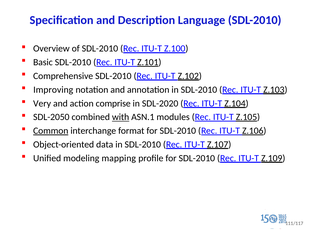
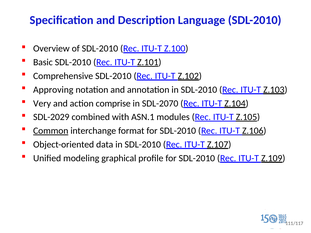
Improving: Improving -> Approving
SDL-2020: SDL-2020 -> SDL-2070
SDL-2050: SDL-2050 -> SDL-2029
with underline: present -> none
mapping: mapping -> graphical
